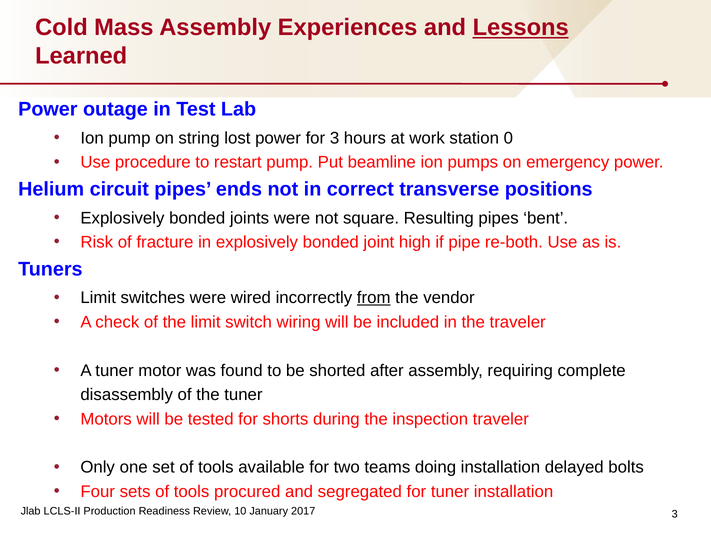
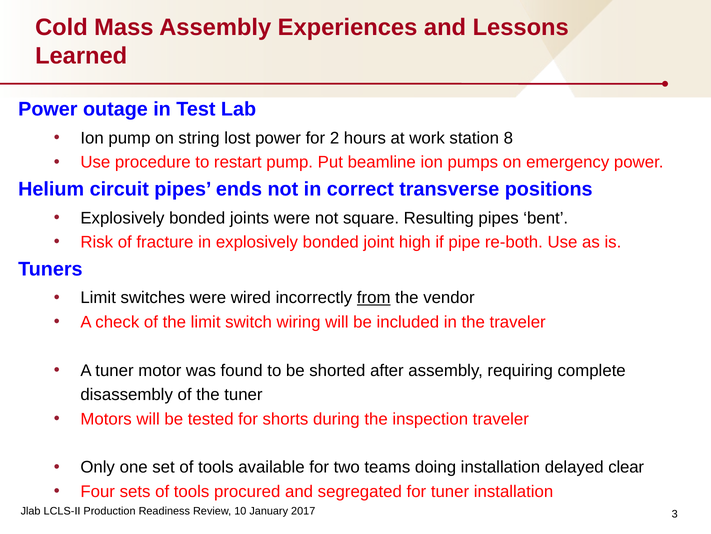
Lessons underline: present -> none
for 3: 3 -> 2
0: 0 -> 8
bolts: bolts -> clear
